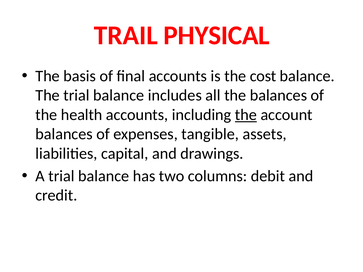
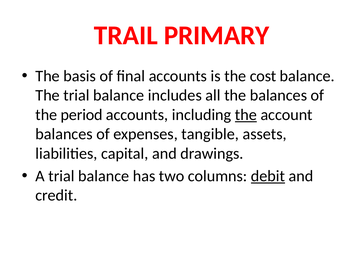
PHYSICAL: PHYSICAL -> PRIMARY
health: health -> period
debit underline: none -> present
